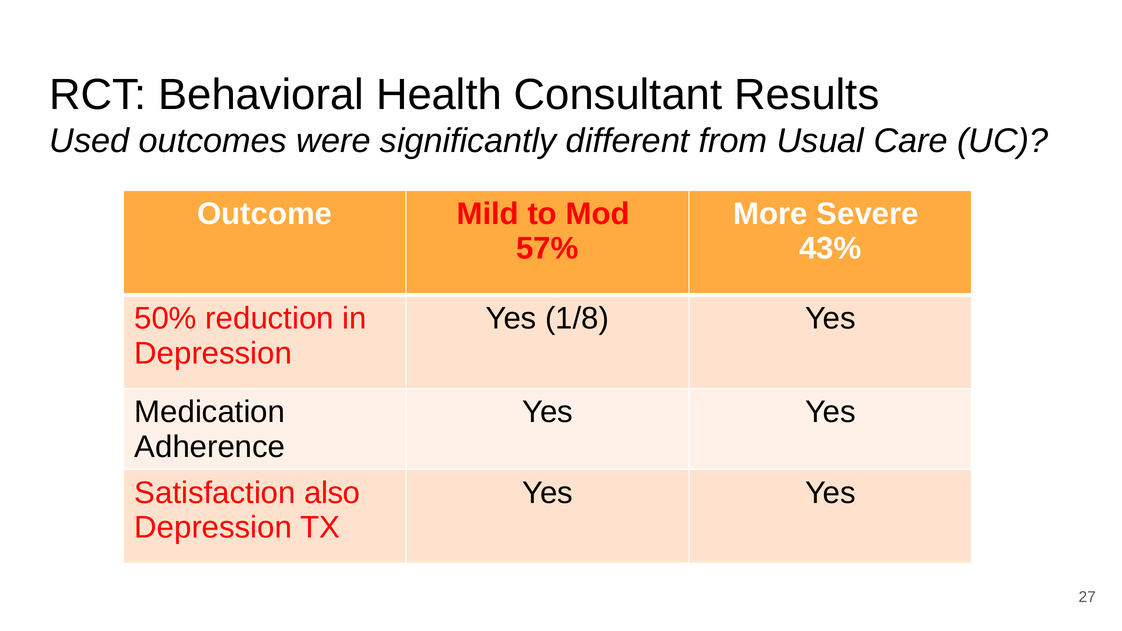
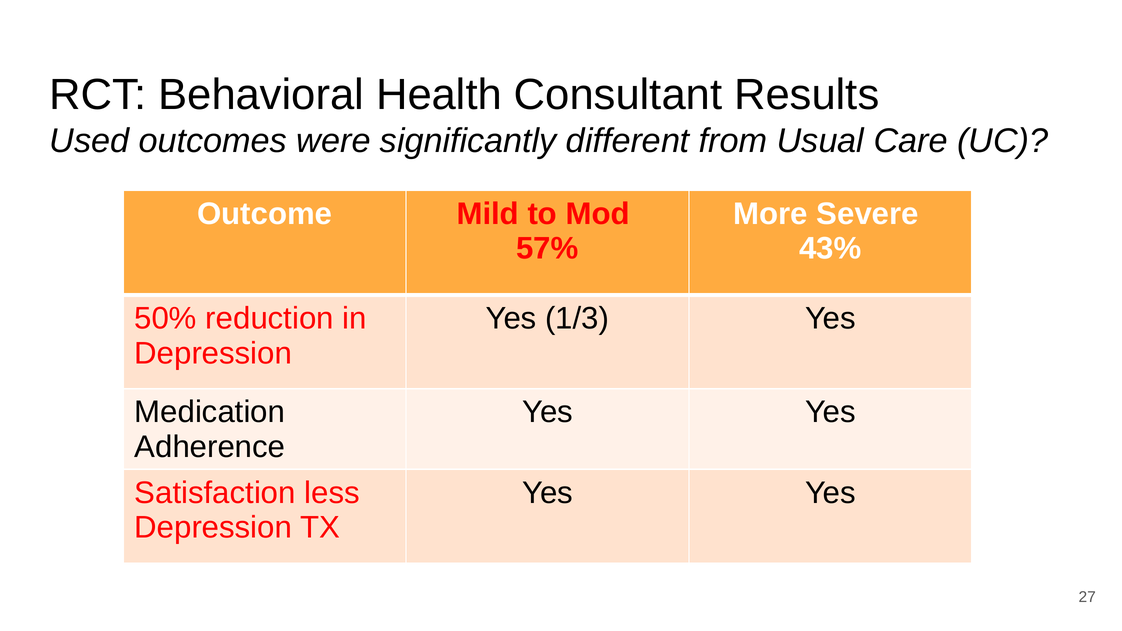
1/8: 1/8 -> 1/3
also: also -> less
